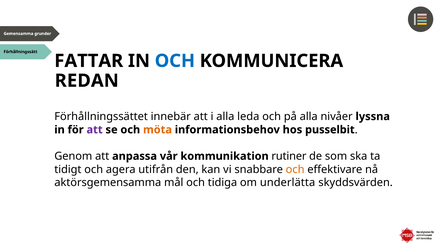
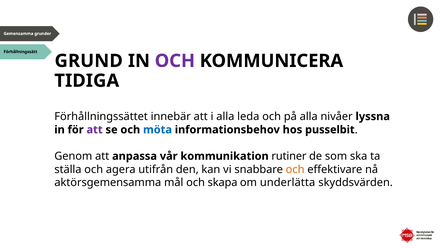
FATTAR: FATTAR -> GRUND
OCH at (175, 61) colour: blue -> purple
REDAN: REDAN -> TIDIGA
möta colour: orange -> blue
tidigt: tidigt -> ställa
tidiga: tidiga -> skapa
